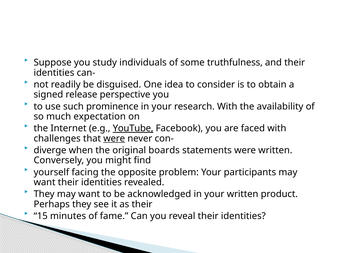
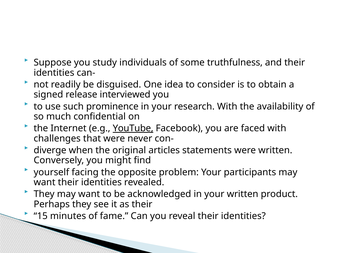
perspective: perspective -> interviewed
expectation: expectation -> confidential
were at (114, 138) underline: present -> none
boards: boards -> articles
